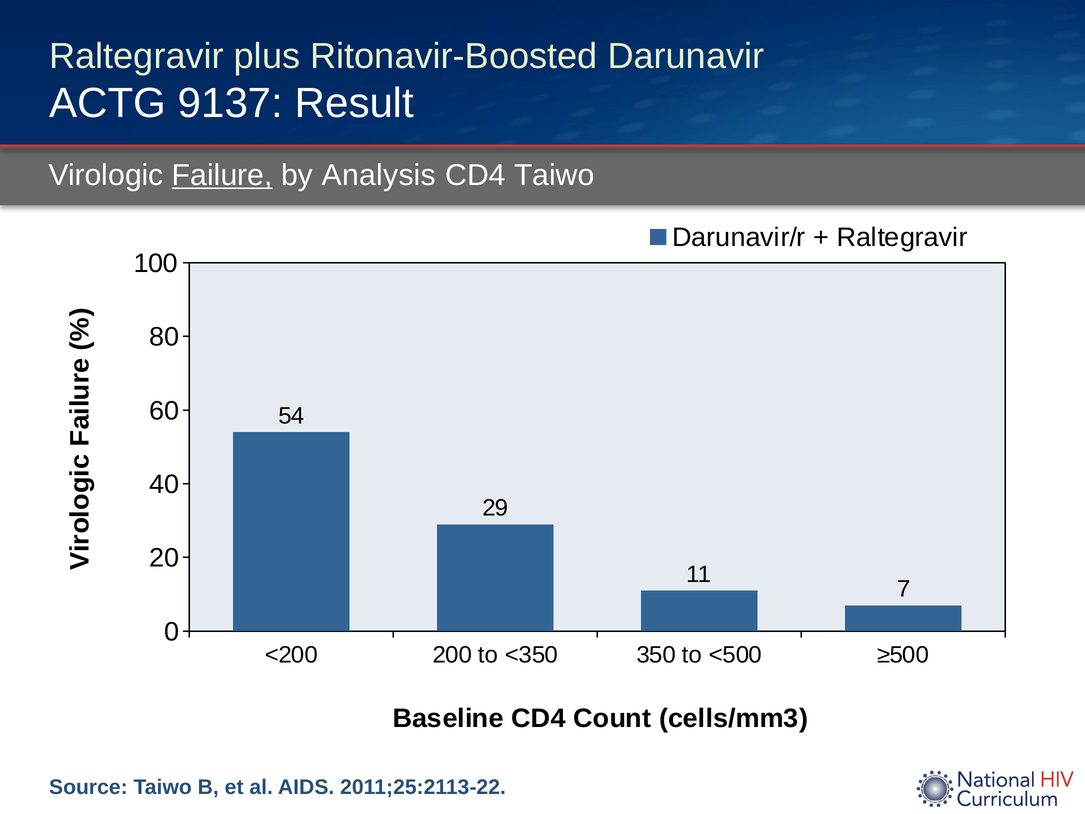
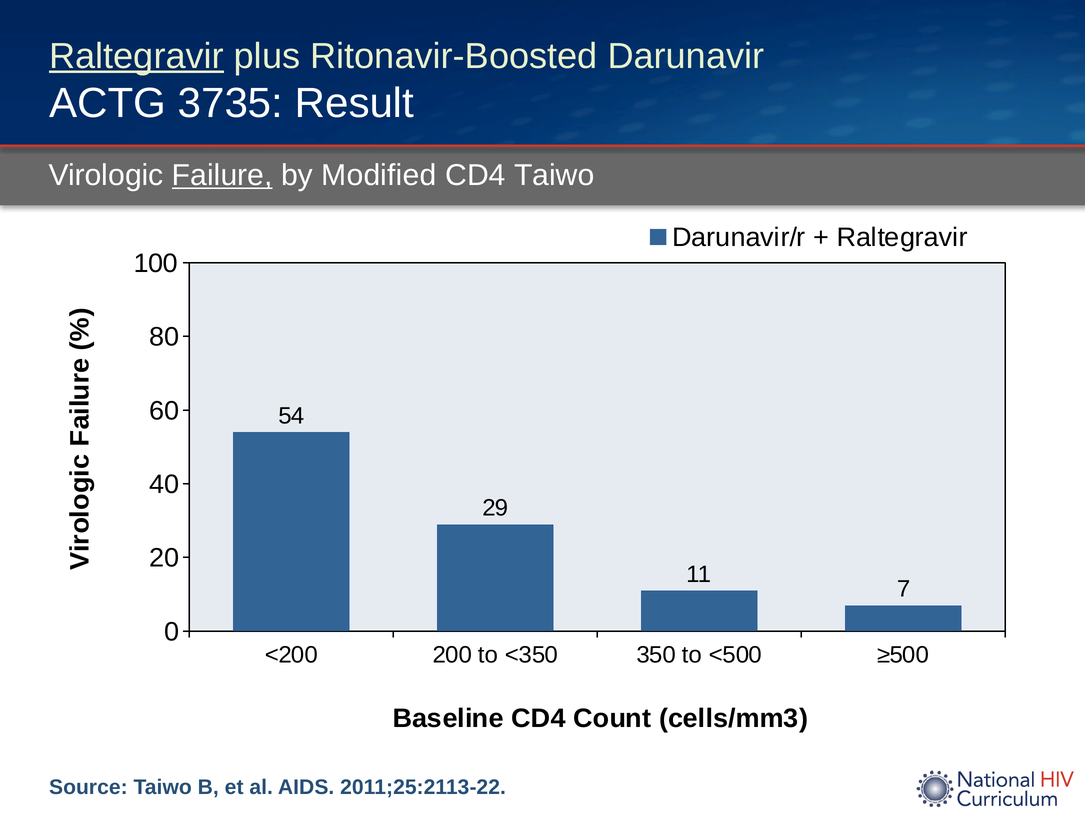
Raltegravir at (136, 56) underline: none -> present
9137: 9137 -> 3735
Analysis: Analysis -> Modified
